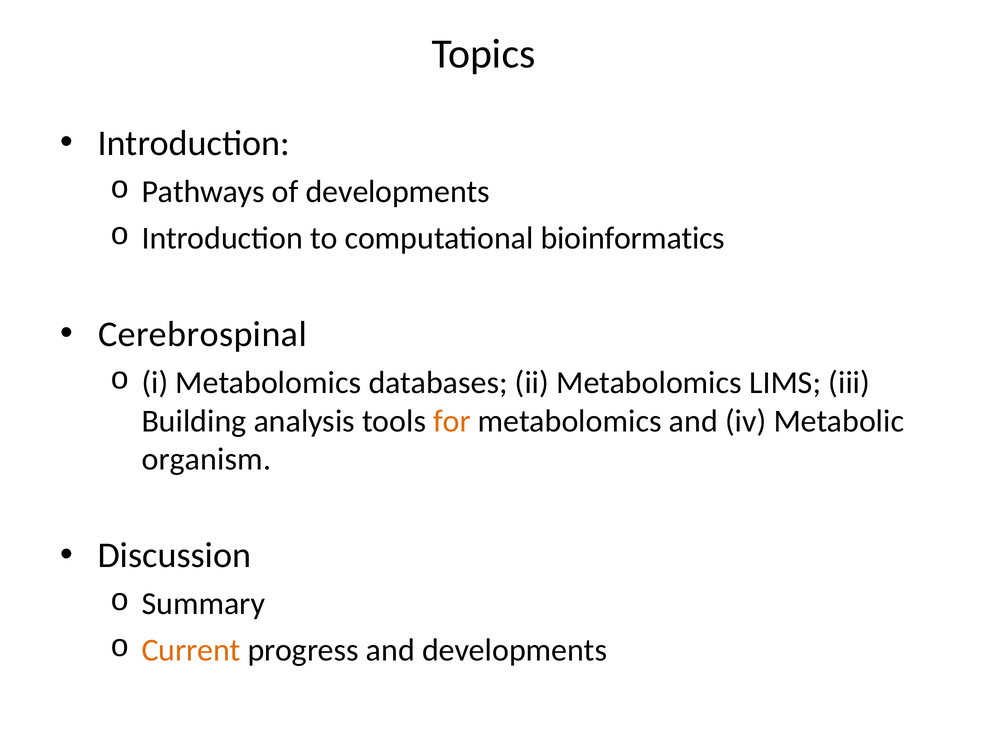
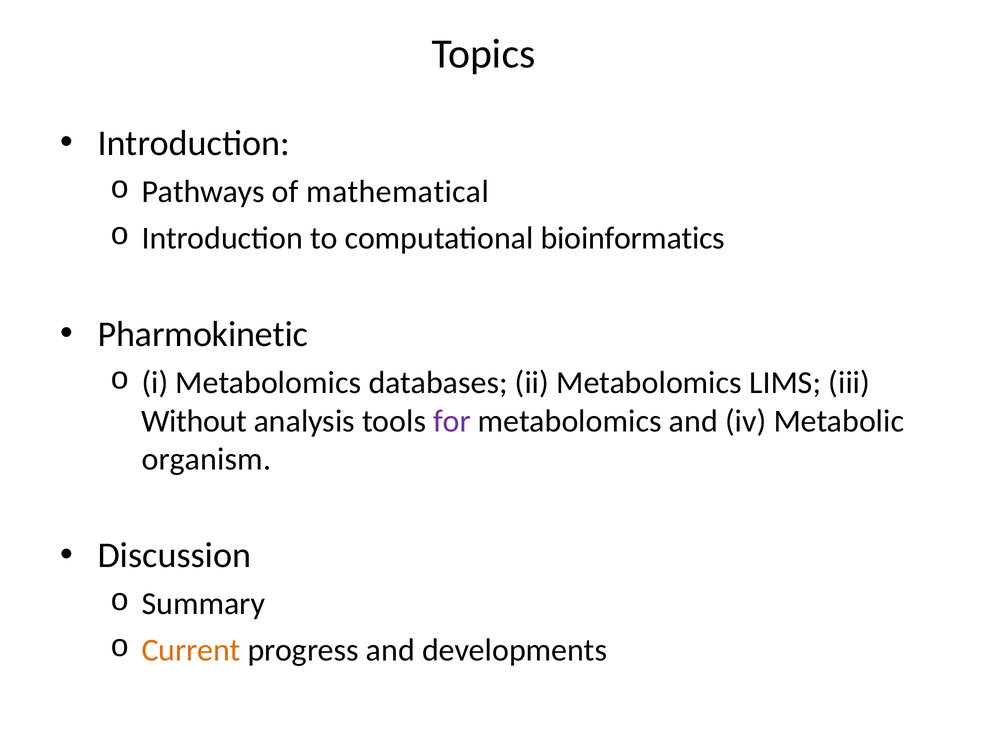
of developments: developments -> mathematical
Cerebrospinal: Cerebrospinal -> Pharmokinetic
Building: Building -> Without
for colour: orange -> purple
